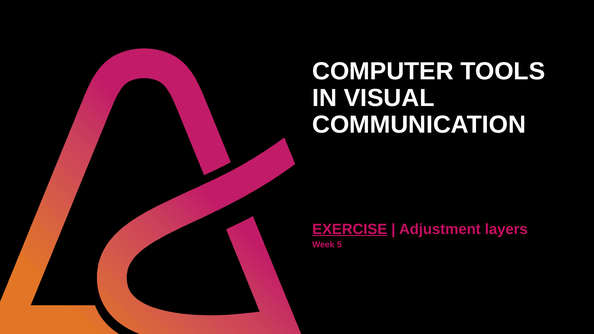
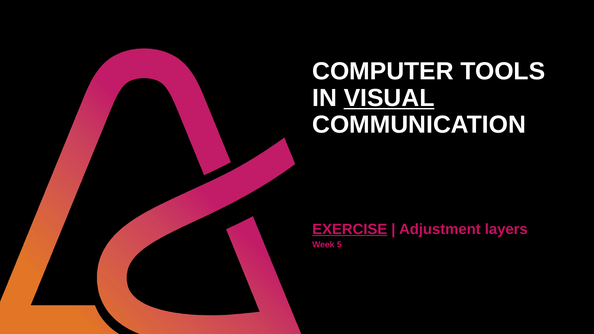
VISUAL underline: none -> present
